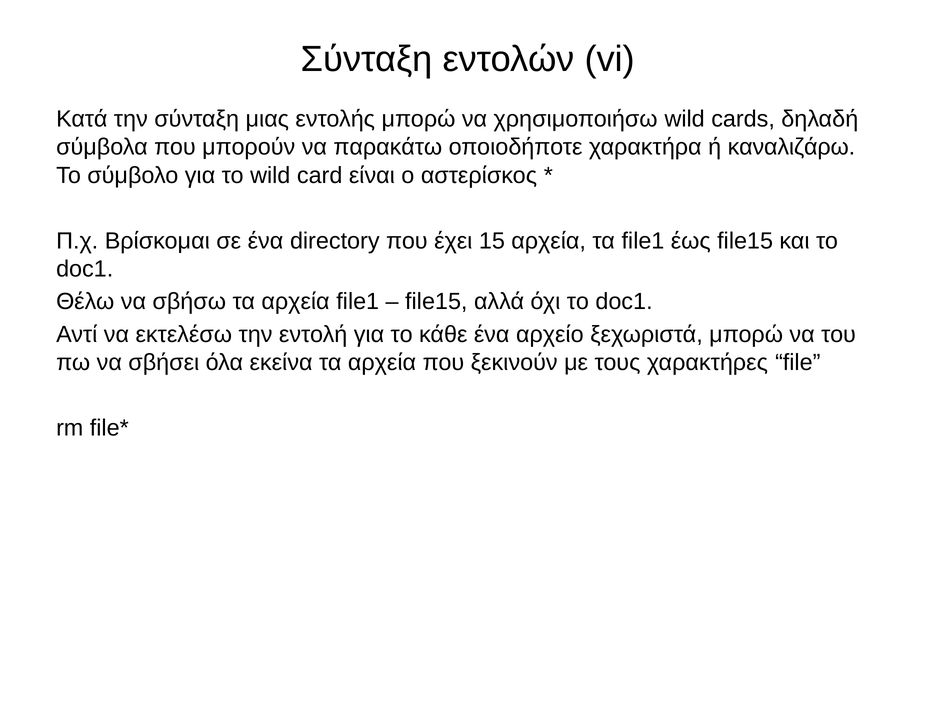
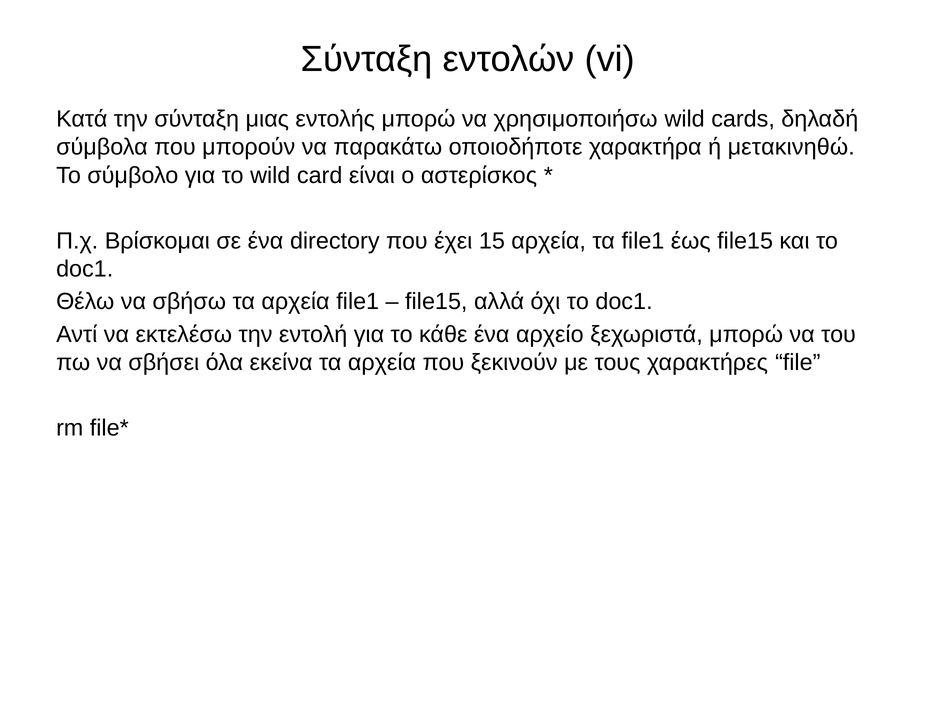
καναλιζάρω: καναλιζάρω -> μετακινηθώ
